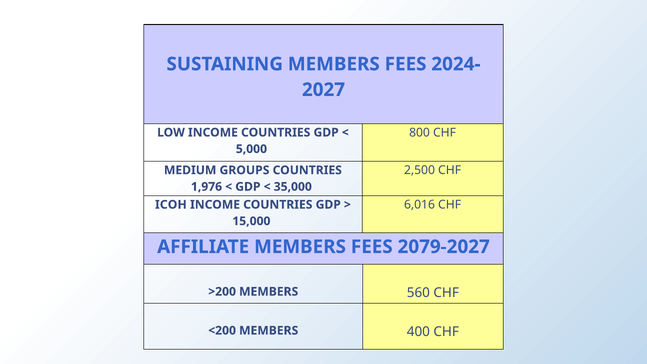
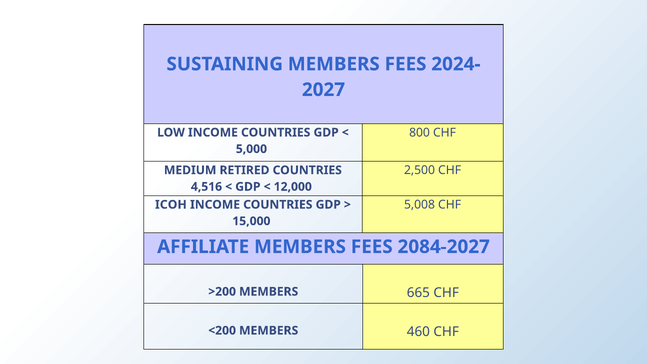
GROUPS: GROUPS -> RETIRED
1,976: 1,976 -> 4,516
35,000: 35,000 -> 12,000
6,016: 6,016 -> 5,008
2079-2027: 2079-2027 -> 2084-2027
560: 560 -> 665
400: 400 -> 460
